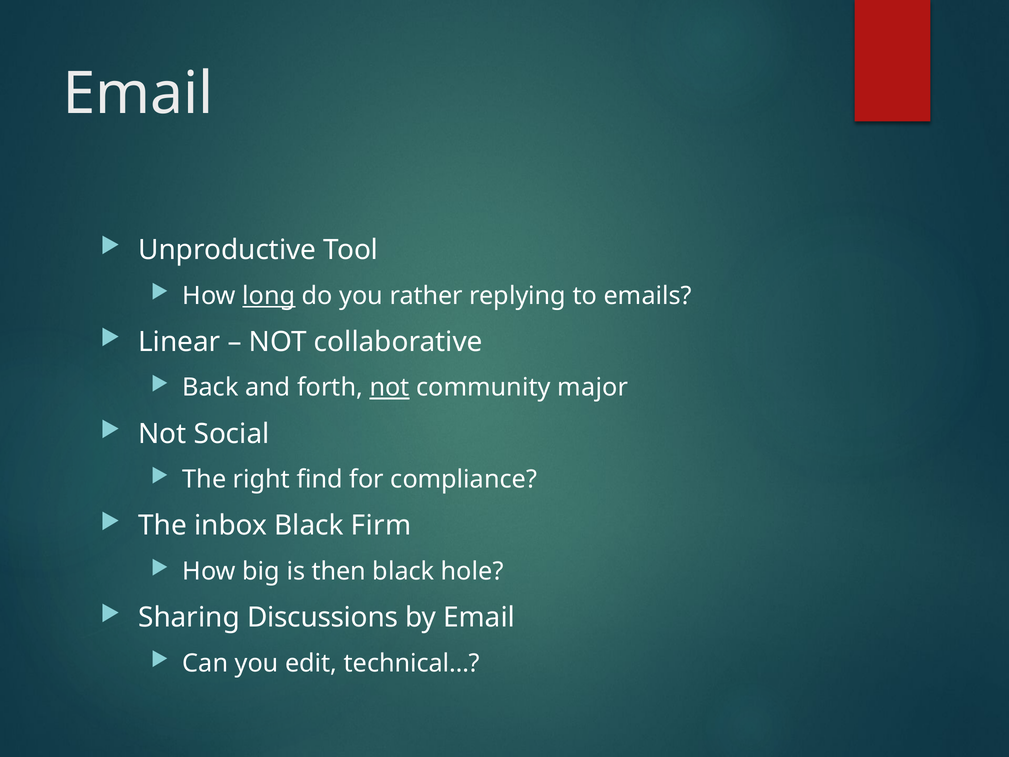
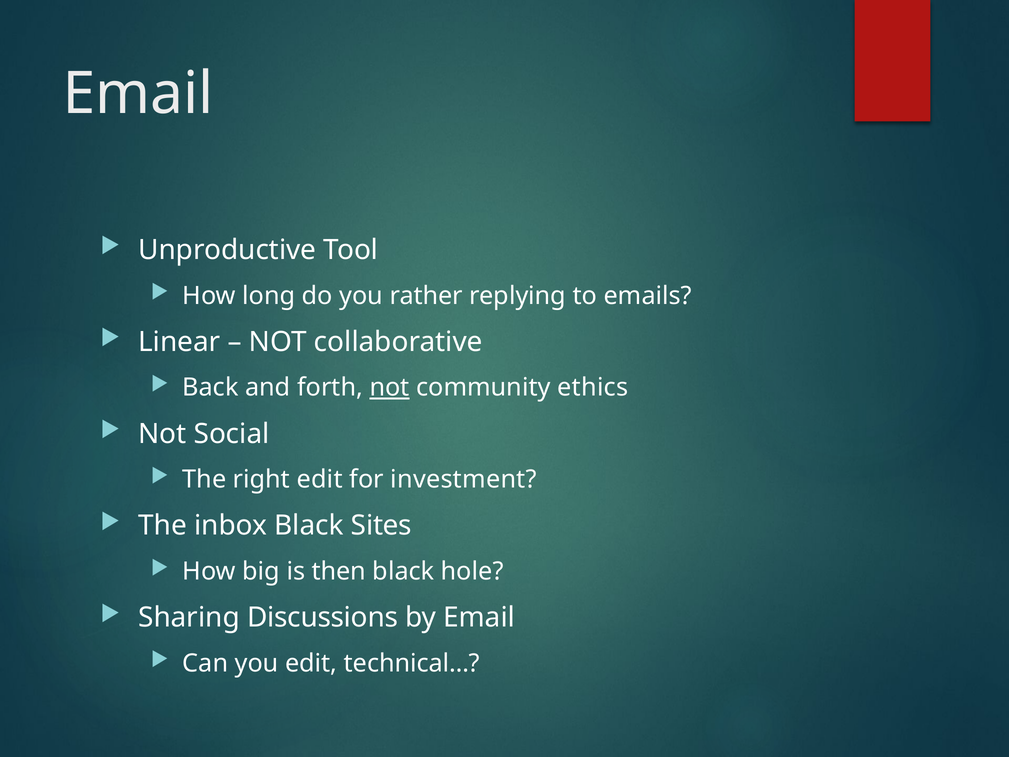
long underline: present -> none
major: major -> ethics
right find: find -> edit
compliance: compliance -> investment
Firm: Firm -> Sites
